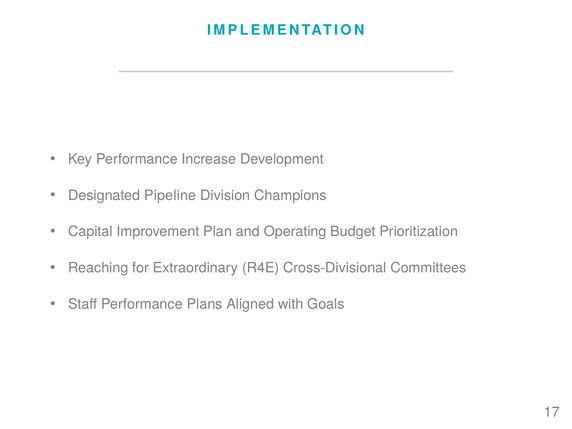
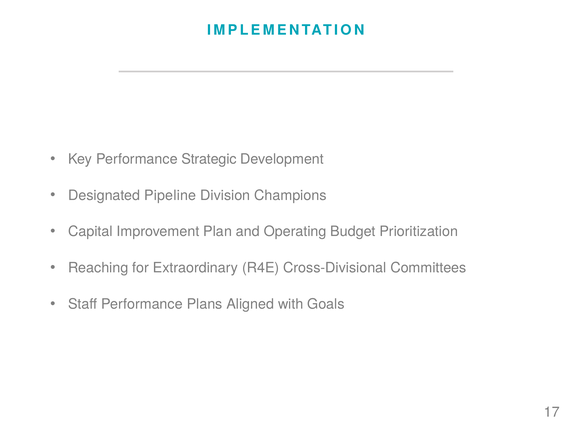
Increase: Increase -> Strategic
